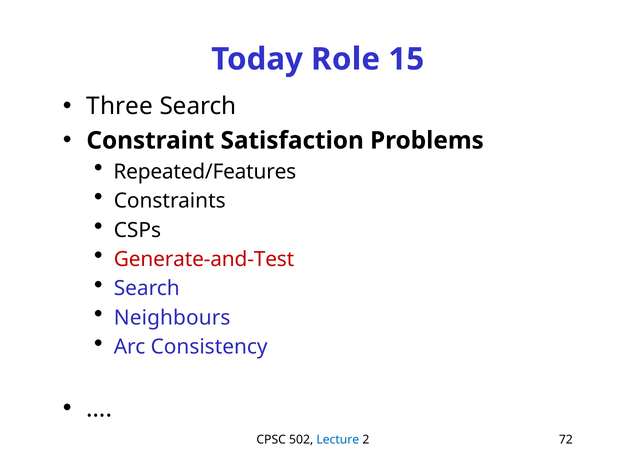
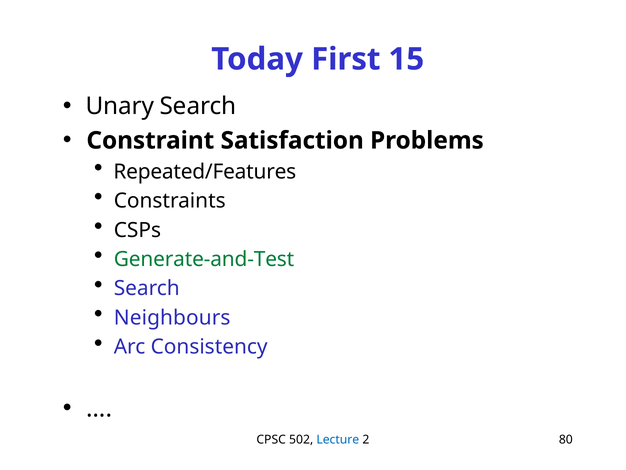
Role: Role -> First
Three: Three -> Unary
Generate-and-Test colour: red -> green
72: 72 -> 80
